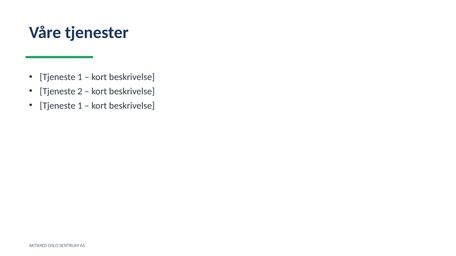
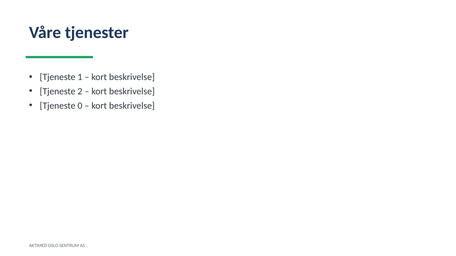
1 at (80, 106): 1 -> 0
